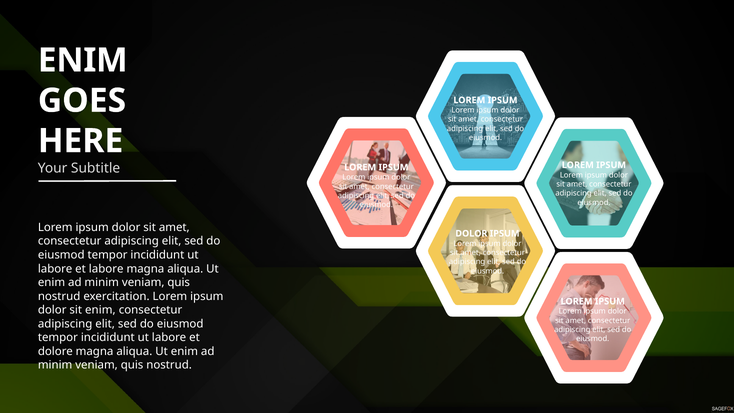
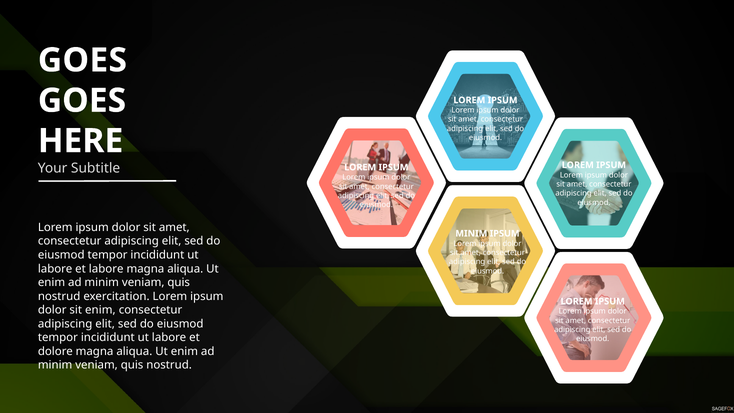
ENIM at (83, 60): ENIM -> GOES
DOLOR at (471, 233): DOLOR -> MINIM
